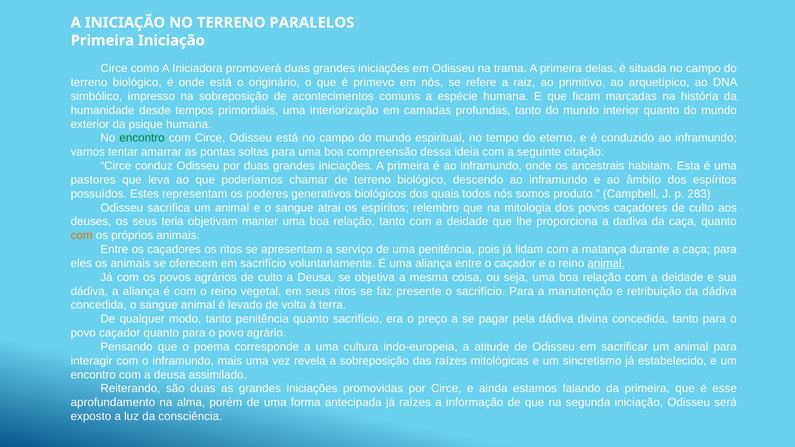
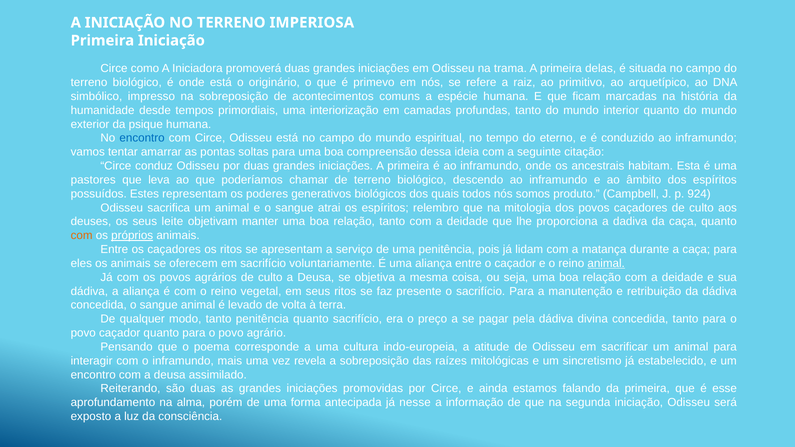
PARALELOS: PARALELOS -> IMPERIOSA
encontro at (142, 138) colour: green -> blue
283: 283 -> 924
teria: teria -> leite
próprios underline: none -> present
já raízes: raízes -> nesse
